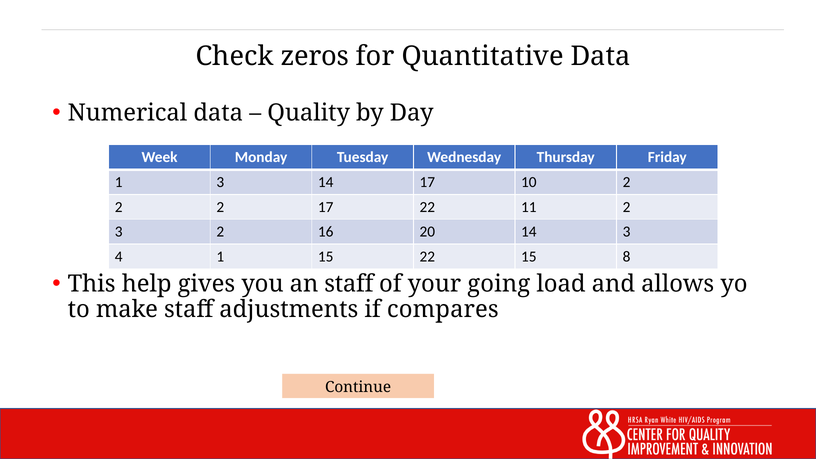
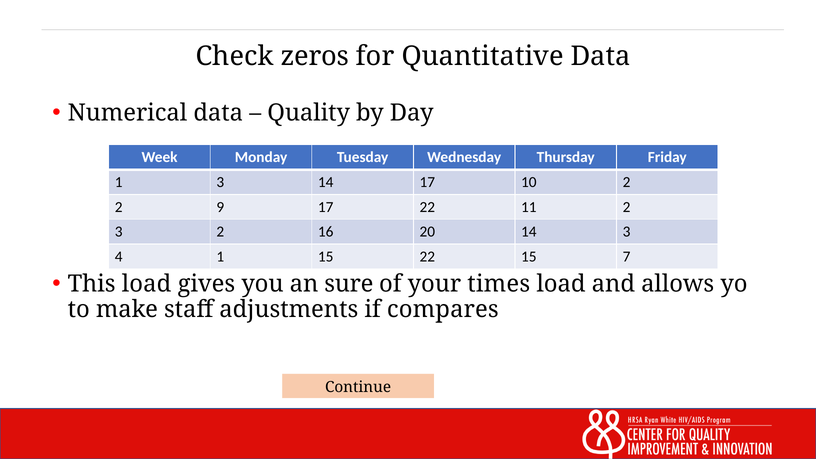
2 at (220, 207): 2 -> 9
8: 8 -> 7
This help: help -> load
an staff: staff -> sure
going: going -> times
